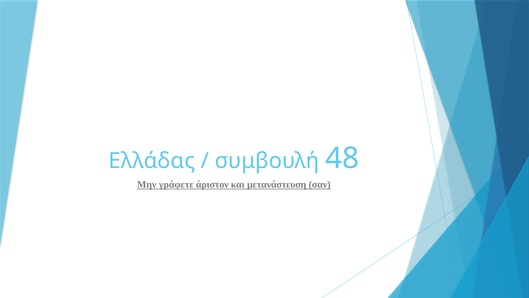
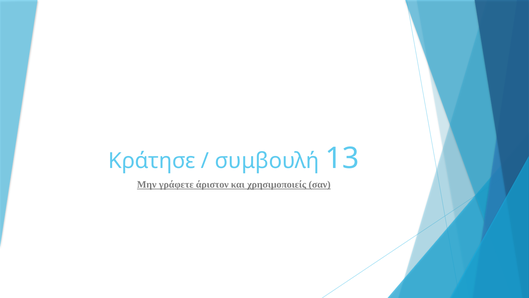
Ελλάδας: Ελλάδας -> Κράτησε
48: 48 -> 13
μετανάστευση: μετανάστευση -> χρησιμοποιείς
